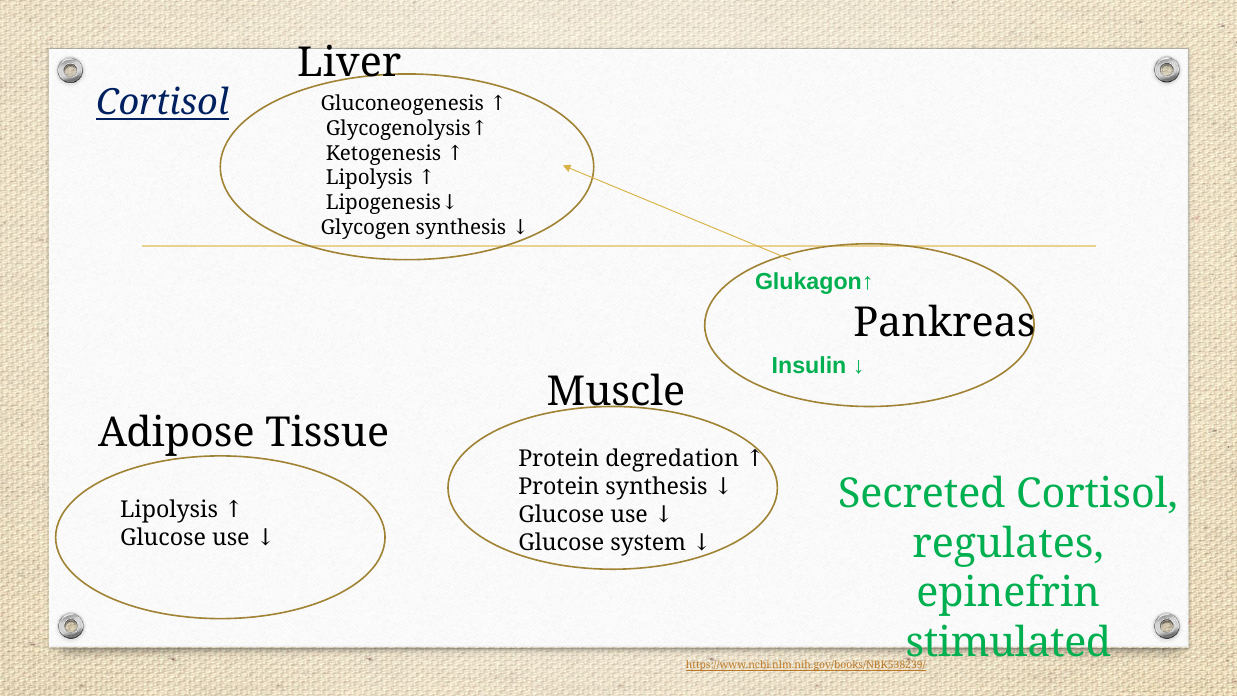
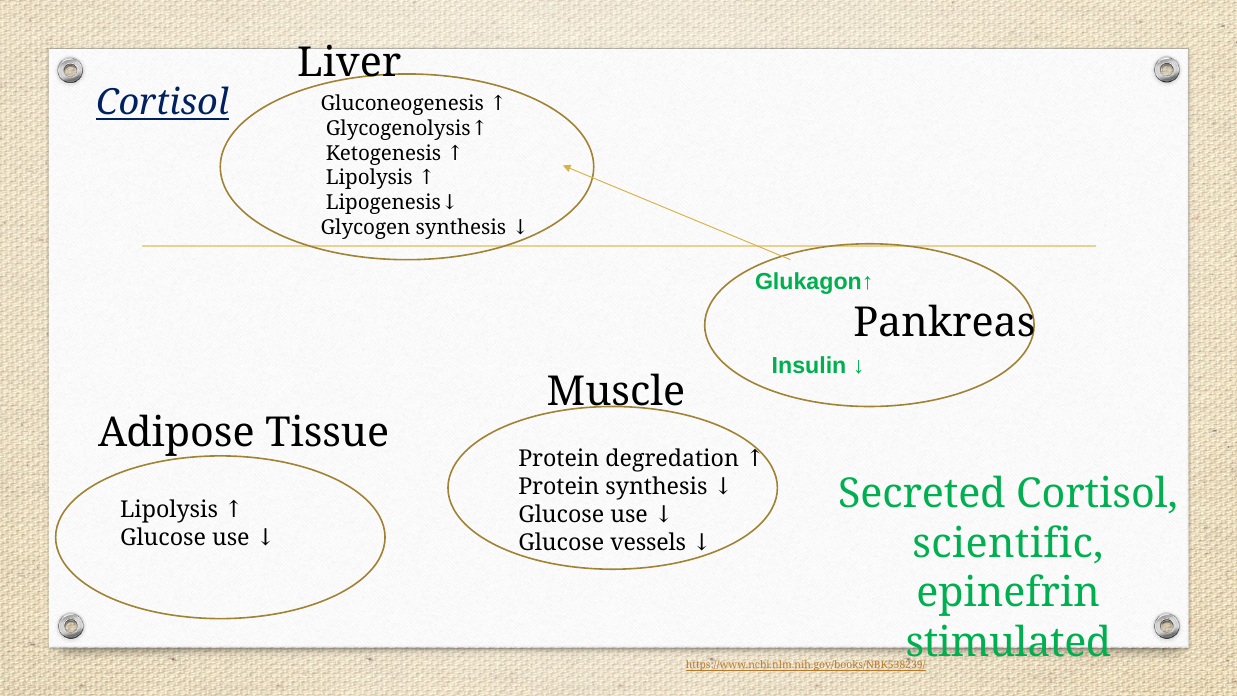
regulates: regulates -> scientific
system: system -> vessels
